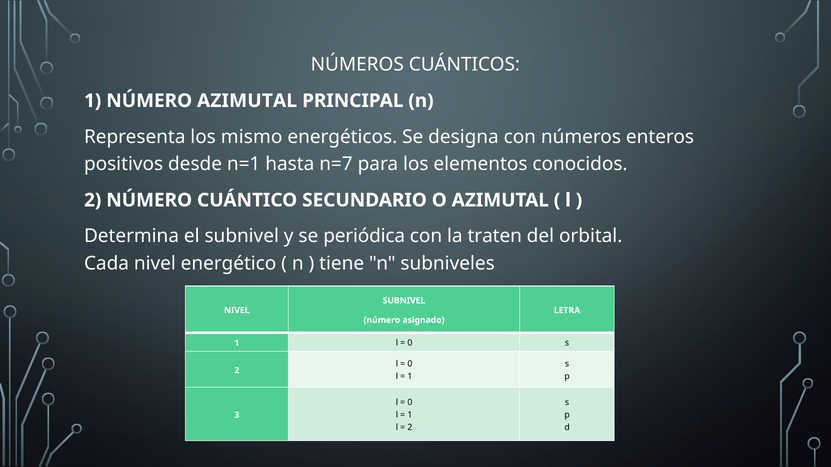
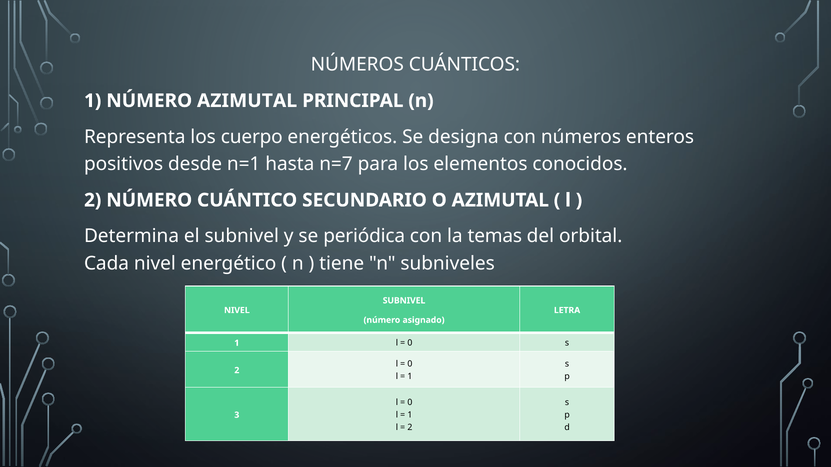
mismo: mismo -> cuerpo
traten: traten -> temas
